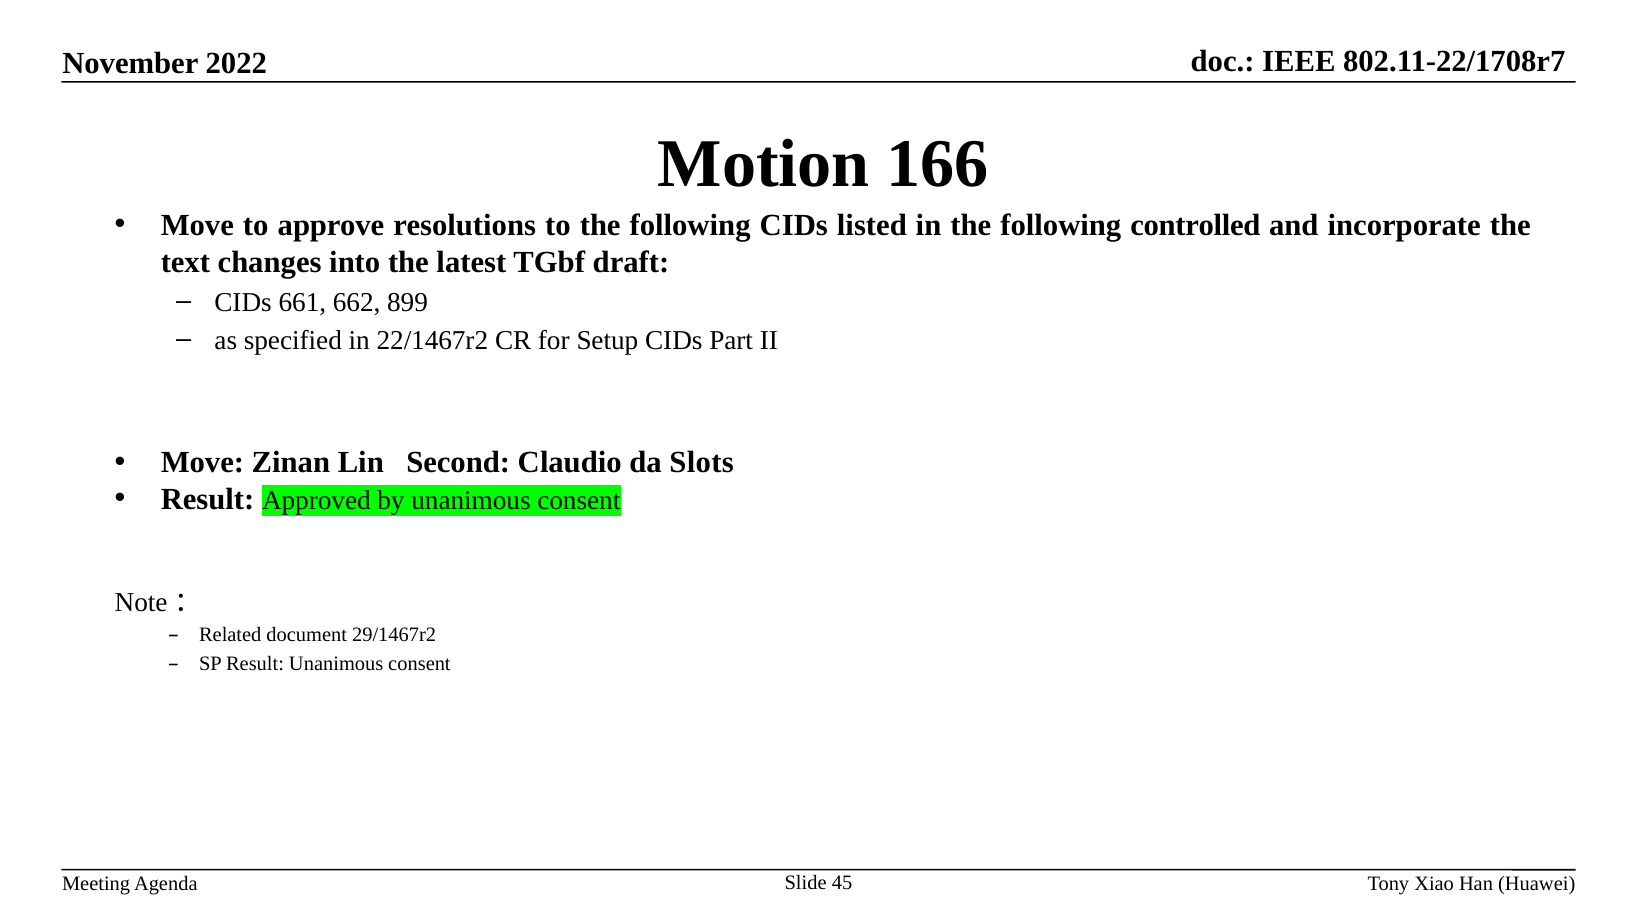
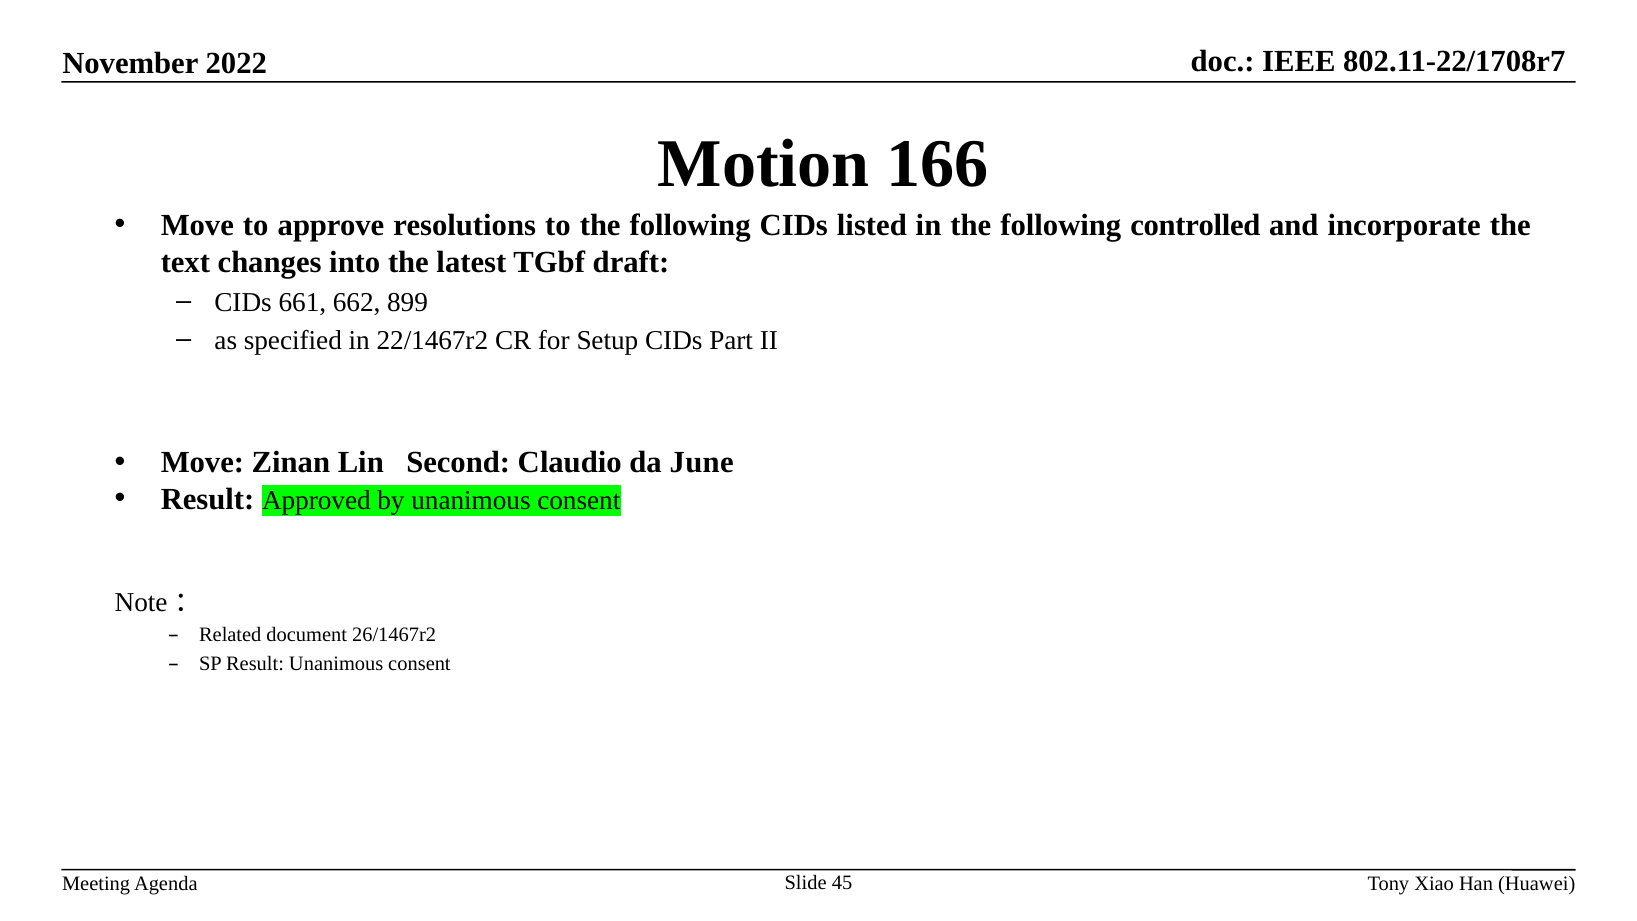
Slots: Slots -> June
29/1467r2: 29/1467r2 -> 26/1467r2
